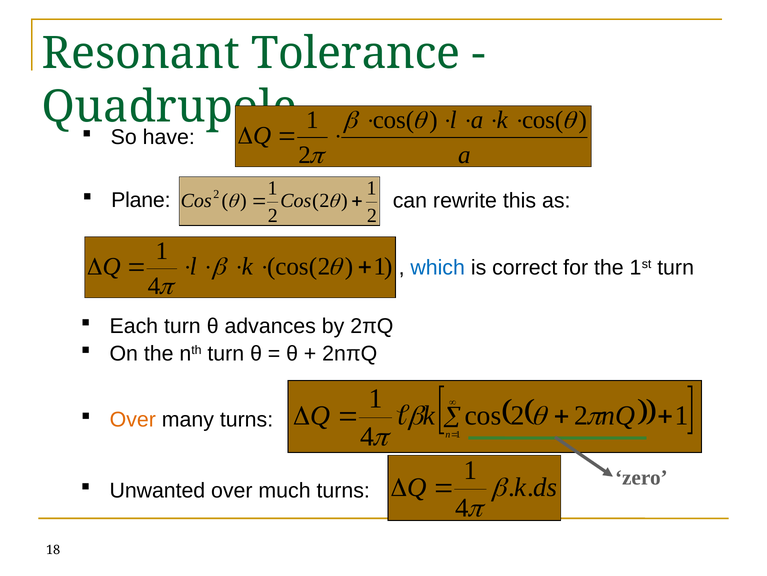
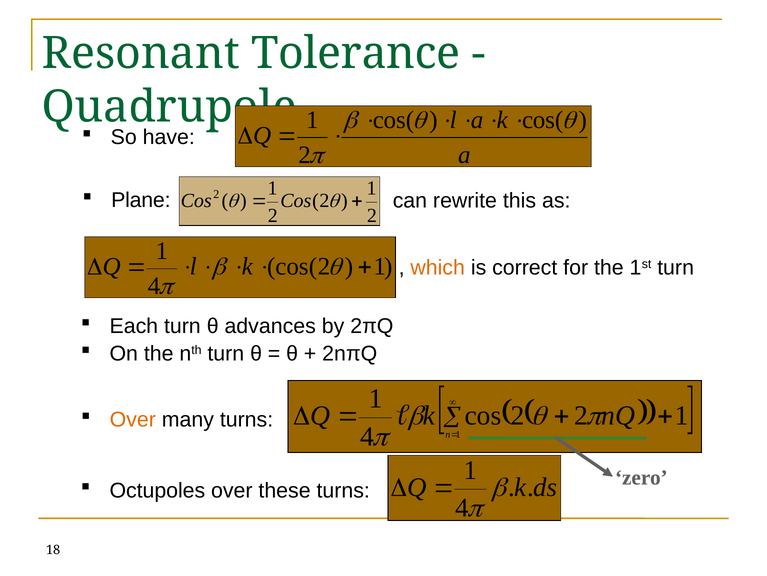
which colour: blue -> orange
Unwanted: Unwanted -> Octupoles
much: much -> these
